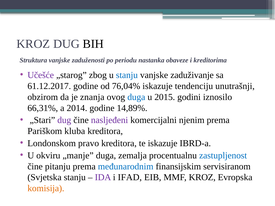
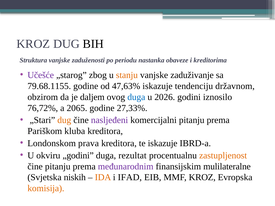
stanju at (127, 75) colour: blue -> orange
61.12.2017: 61.12.2017 -> 79.68.1155
76,04%: 76,04% -> 47,63%
unutrašnji: unutrašnji -> državnom
znanja: znanja -> daljem
2015: 2015 -> 2026
66,31%: 66,31% -> 76,72%
2014: 2014 -> 2065
14,89%: 14,89% -> 27,33%
dug at (64, 120) colour: purple -> orange
komercijalni njenim: njenim -> pitanju
pravo: pravo -> prava
„manje: „manje -> „godini
zemalja: zemalja -> rezultat
zastupljenost colour: blue -> orange
međunarodnim colour: blue -> purple
servisiranom: servisiranom -> mulilateralne
Svjetska stanju: stanju -> niskih
IDA colour: purple -> orange
